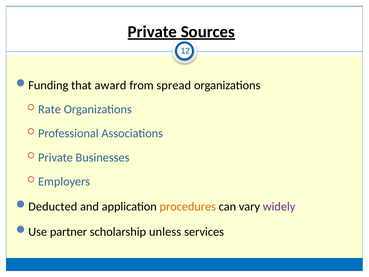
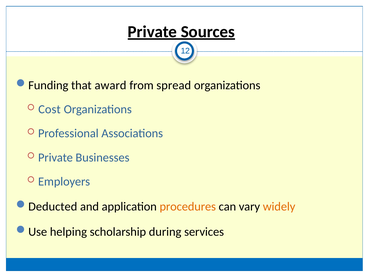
Rate: Rate -> Cost
widely colour: purple -> orange
partner: partner -> helping
unless: unless -> during
